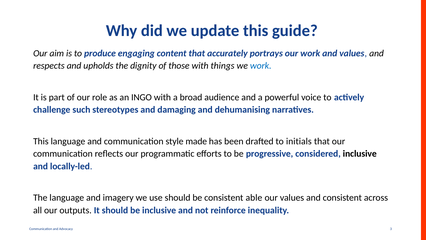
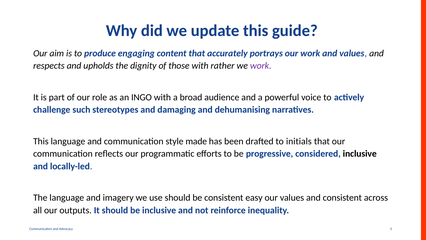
things: things -> rather
work at (261, 66) colour: blue -> purple
able: able -> easy
